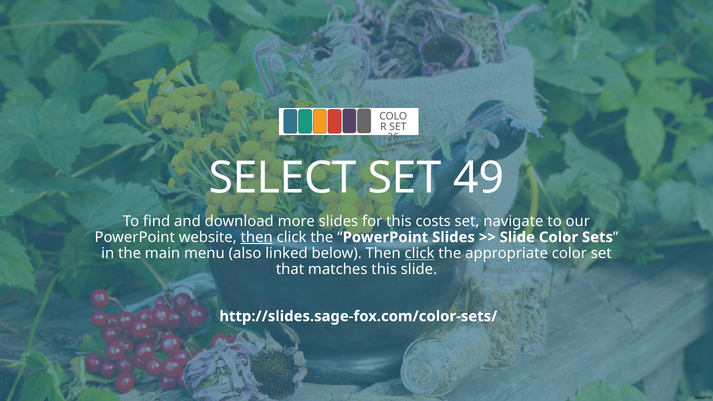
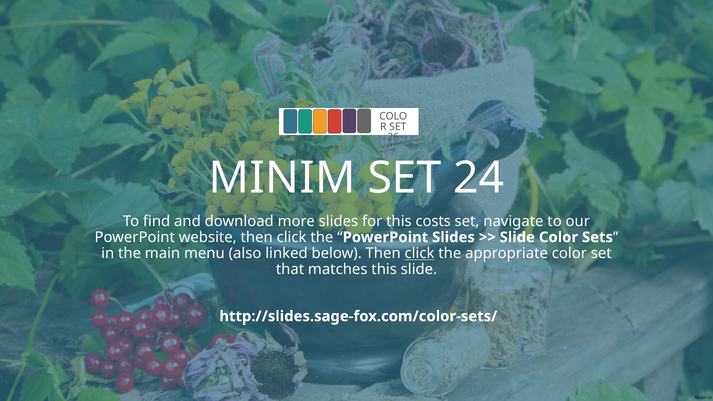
SELECT: SELECT -> MINIM
49: 49 -> 24
then at (257, 237) underline: present -> none
